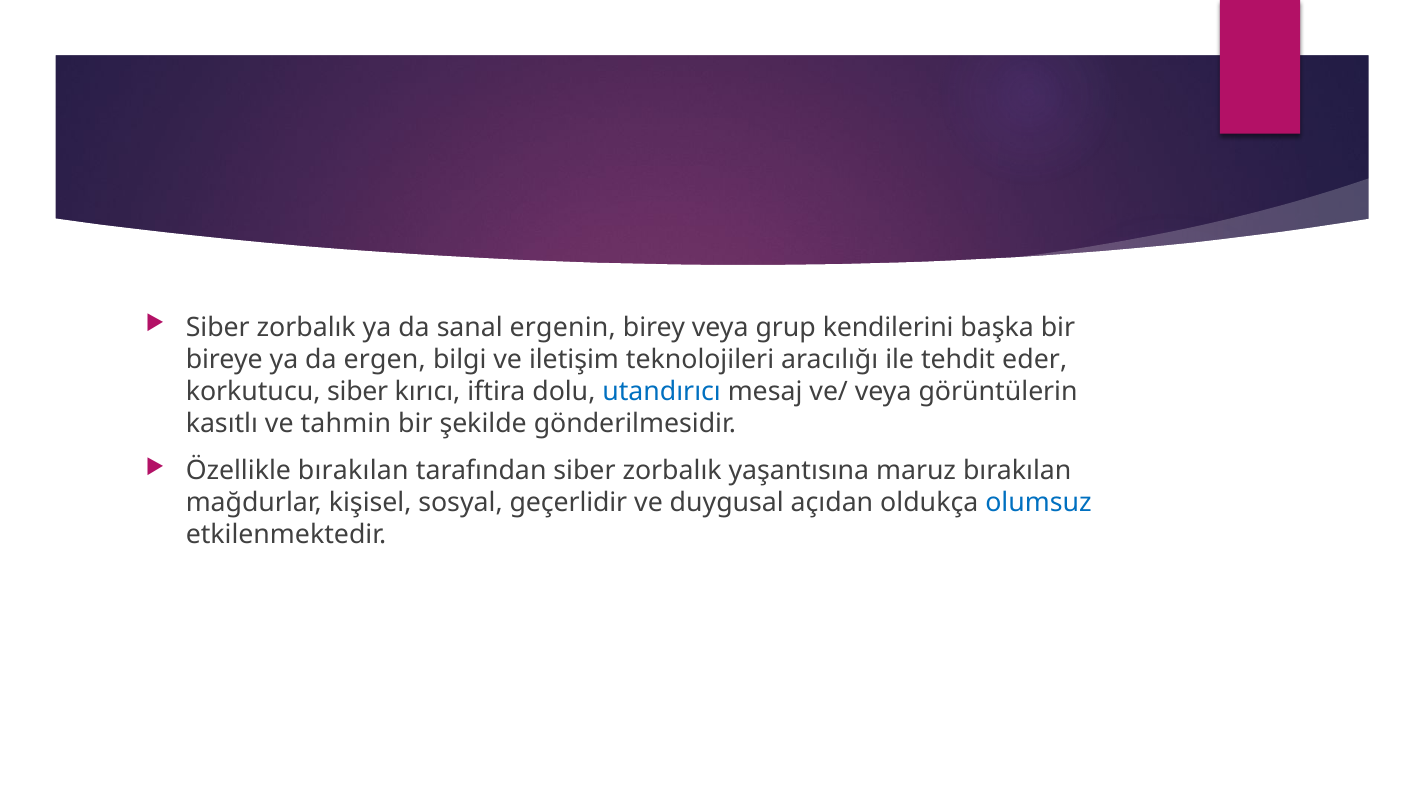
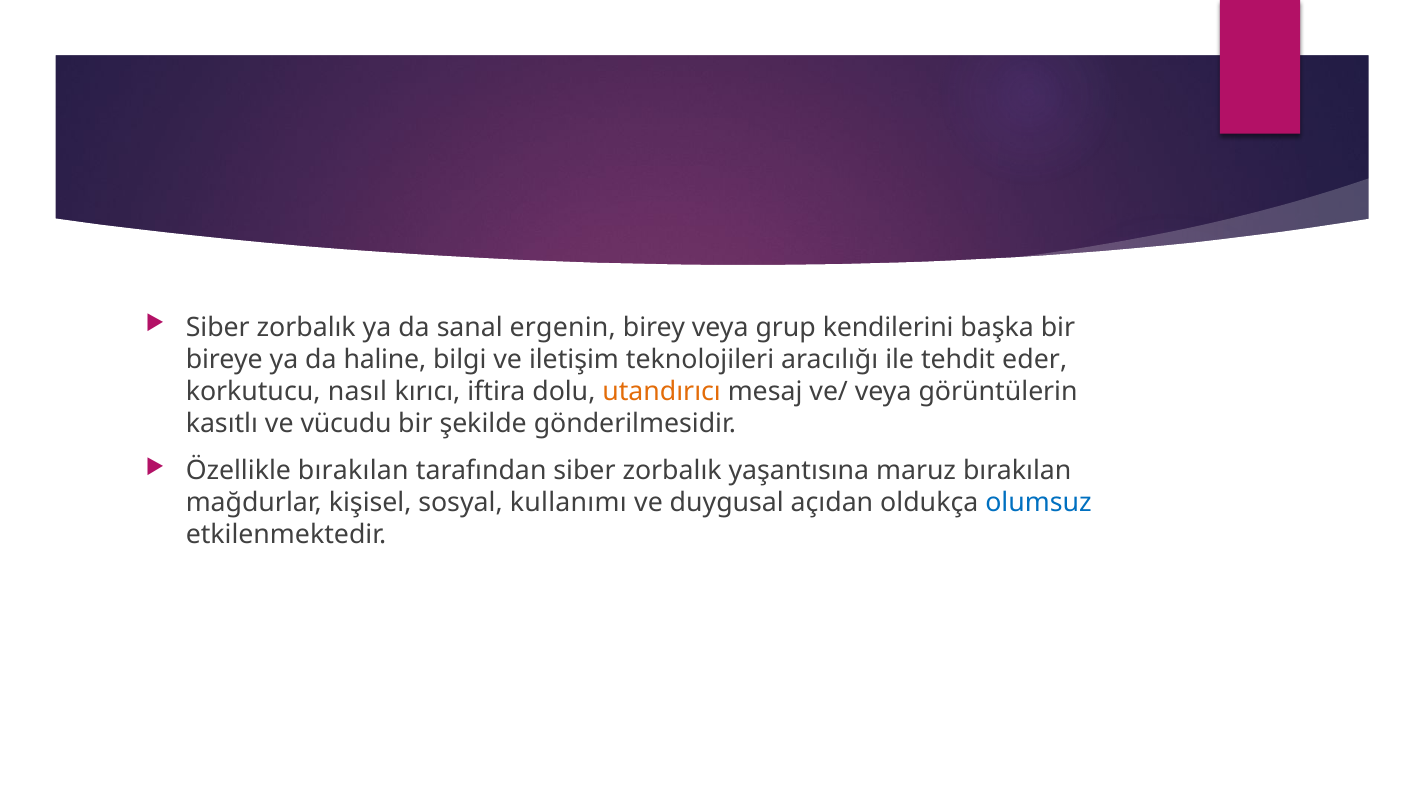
ergen: ergen -> haline
korkutucu siber: siber -> nasıl
utandırıcı colour: blue -> orange
tahmin: tahmin -> vücudu
geçerlidir: geçerlidir -> kullanımı
